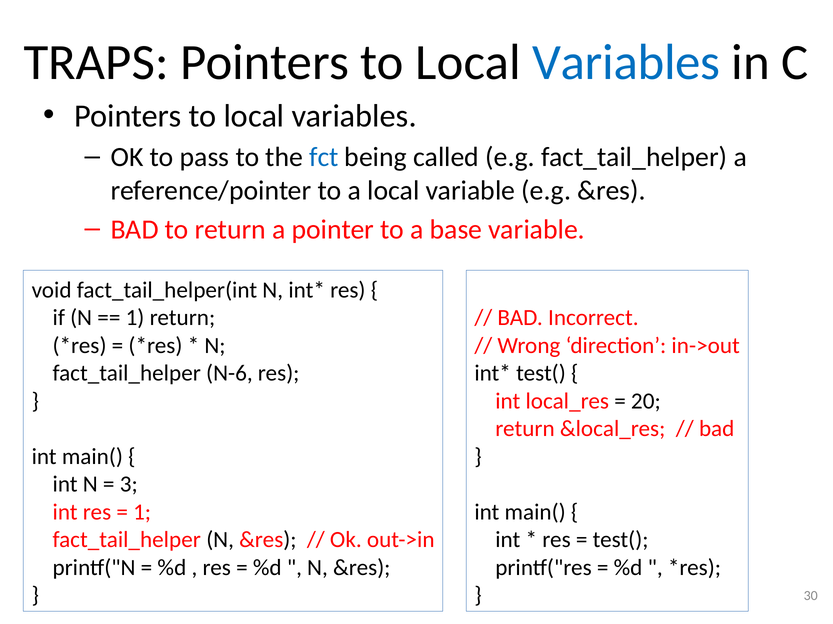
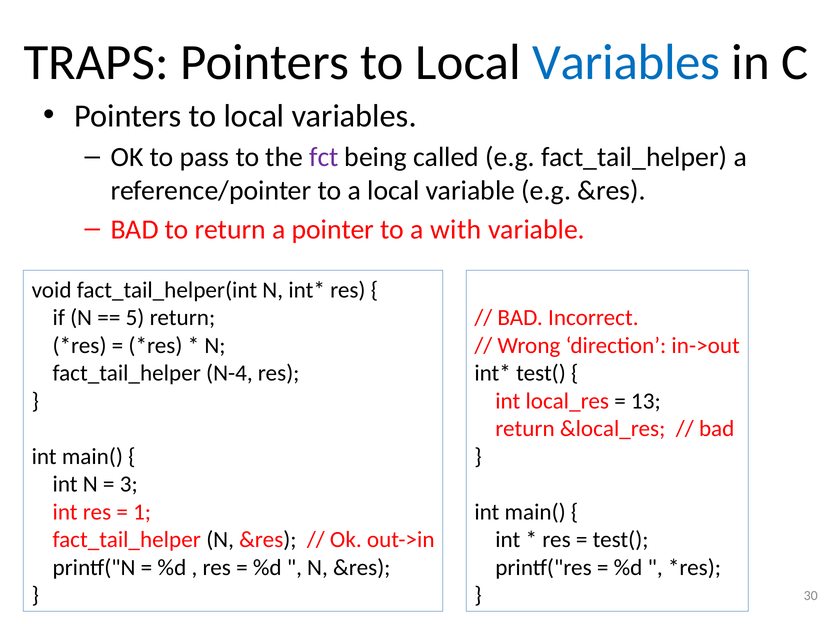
fct colour: blue -> purple
base: base -> with
1 at (135, 318): 1 -> 5
N-6: N-6 -> N-4
20: 20 -> 13
